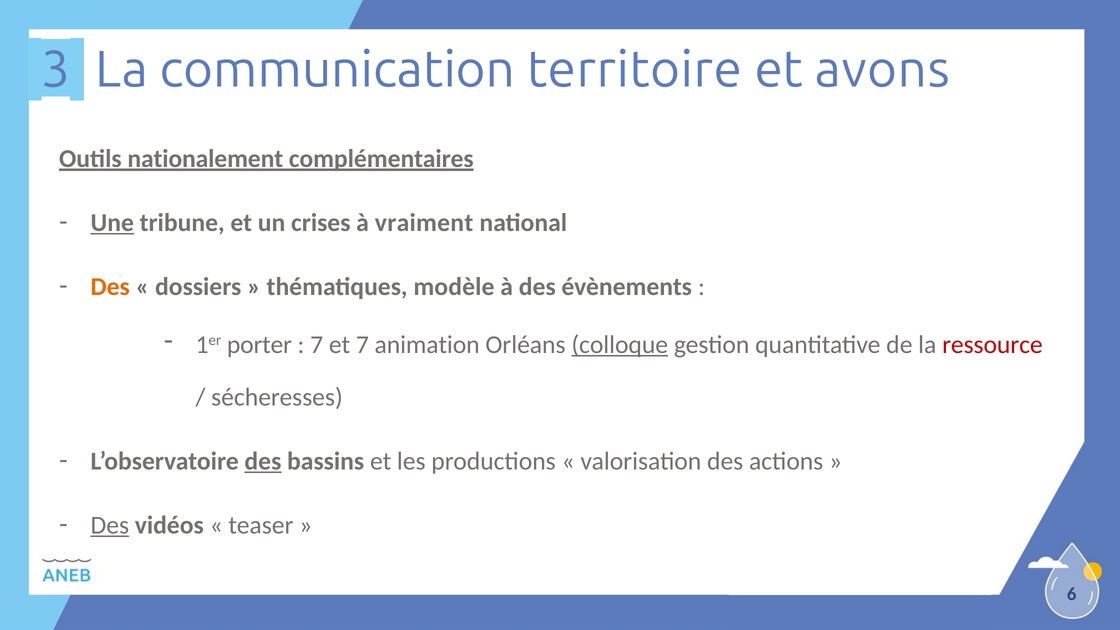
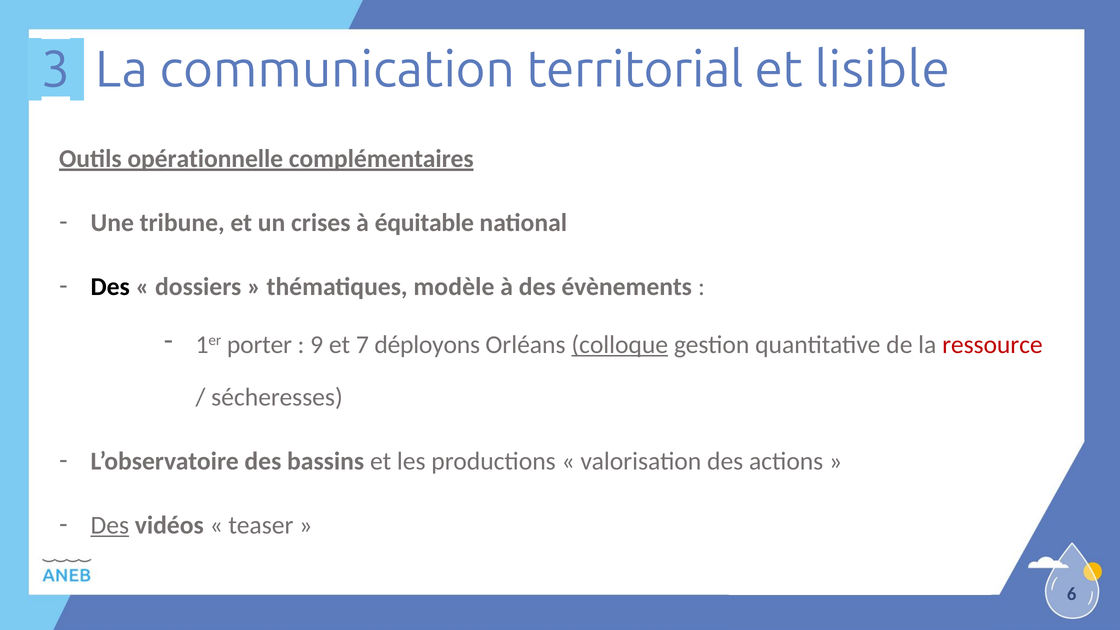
territoire: territoire -> territorial
avons: avons -> lisible
nationalement: nationalement -> opérationnelle
Une underline: present -> none
vraiment: vraiment -> équitable
Des at (110, 287) colour: orange -> black
7 at (317, 345): 7 -> 9
animation: animation -> déployons
des at (263, 461) underline: present -> none
